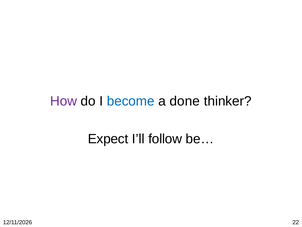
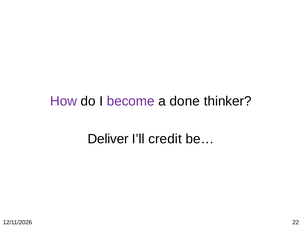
become colour: blue -> purple
Expect: Expect -> Deliver
follow: follow -> credit
